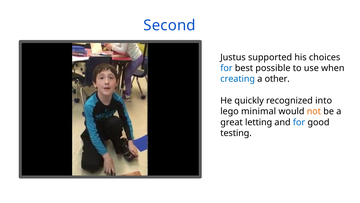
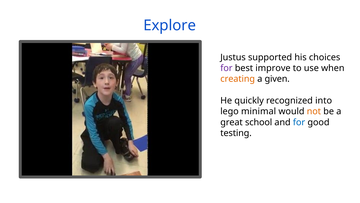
Second: Second -> Explore
for at (226, 68) colour: blue -> purple
possible: possible -> improve
creating colour: blue -> orange
other: other -> given
letting: letting -> school
